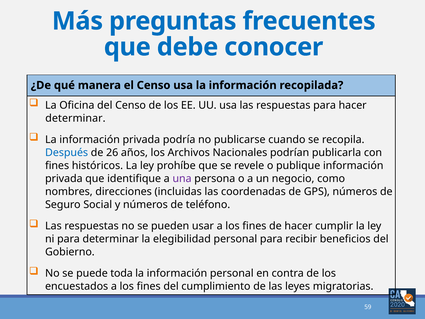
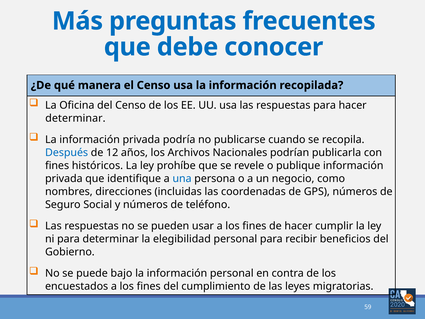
26: 26 -> 12
una colour: purple -> blue
toda: toda -> bajo
